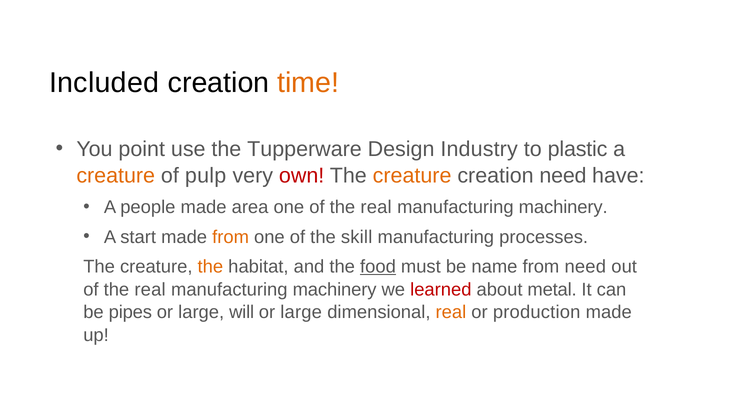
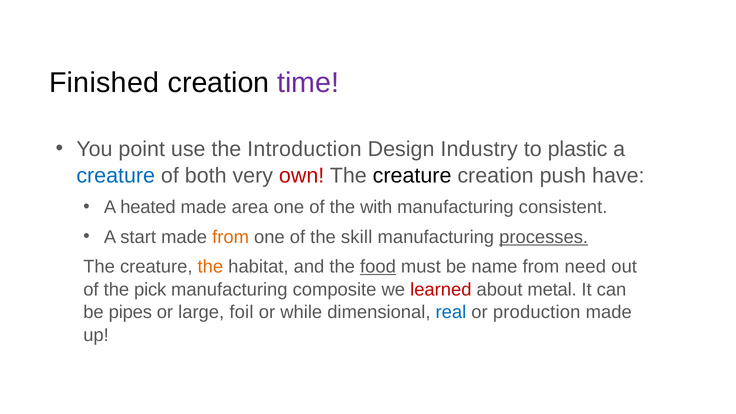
Included: Included -> Finished
time colour: orange -> purple
Tupperware: Tupperware -> Introduction
creature at (116, 176) colour: orange -> blue
pulp: pulp -> both
creature at (412, 176) colour: orange -> black
creation need: need -> push
people: people -> heated
one of the real: real -> with
machinery at (563, 207): machinery -> consistent
processes underline: none -> present
real at (150, 290): real -> pick
machinery at (335, 290): machinery -> composite
will: will -> foil
large at (301, 312): large -> while
real at (451, 312) colour: orange -> blue
